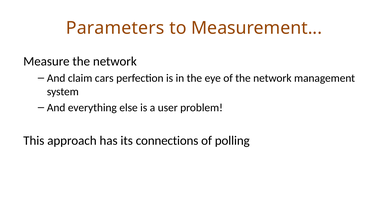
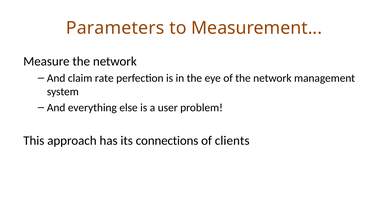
cars: cars -> rate
polling: polling -> clients
